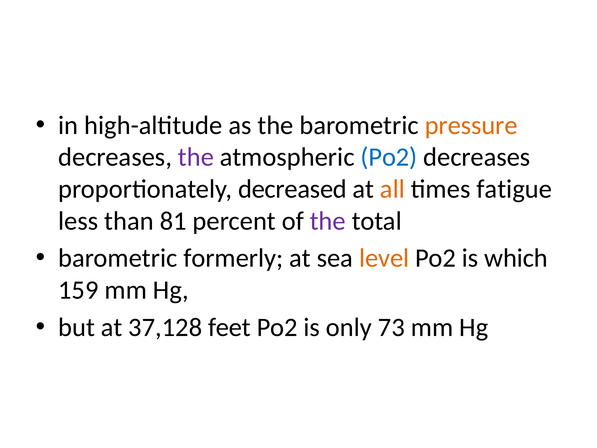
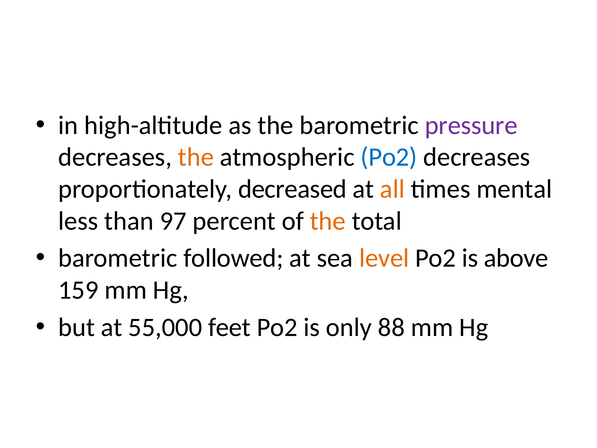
pressure colour: orange -> purple
the at (196, 157) colour: purple -> orange
fatigue: fatigue -> mental
81: 81 -> 97
the at (328, 221) colour: purple -> orange
formerly: formerly -> followed
which: which -> above
37,128: 37,128 -> 55,000
73: 73 -> 88
